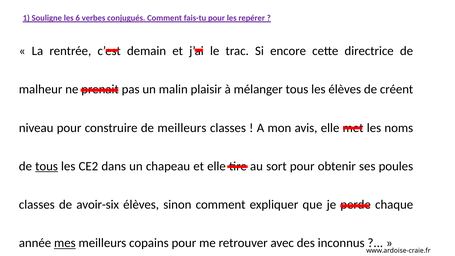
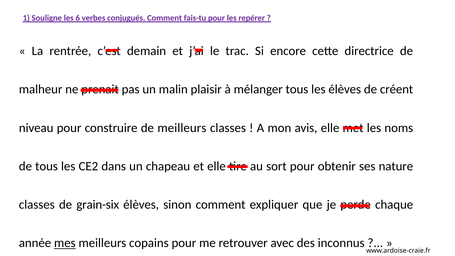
tous at (47, 166) underline: present -> none
poules: poules -> nature
avoir-six: avoir-six -> grain-six
